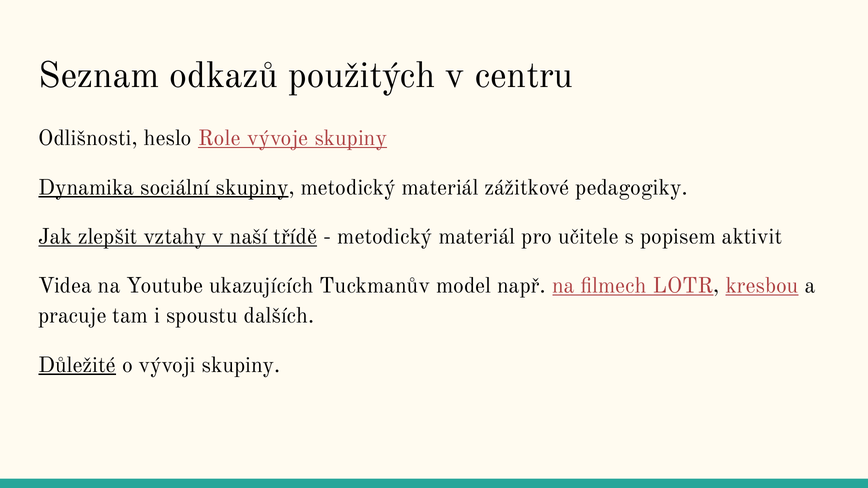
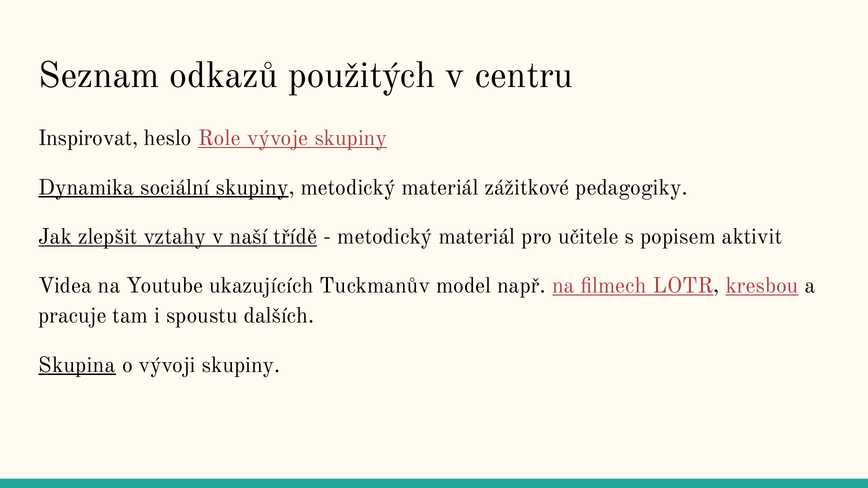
Odlišnosti: Odlišnosti -> Inspirovat
Důležité: Důležité -> Skupina
